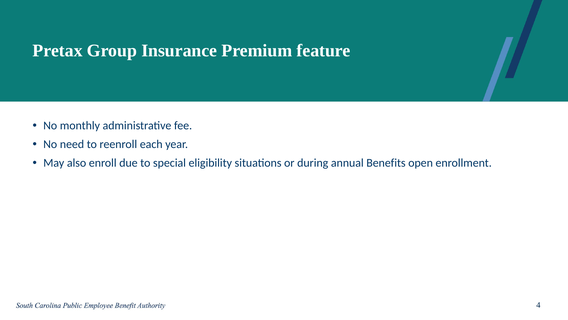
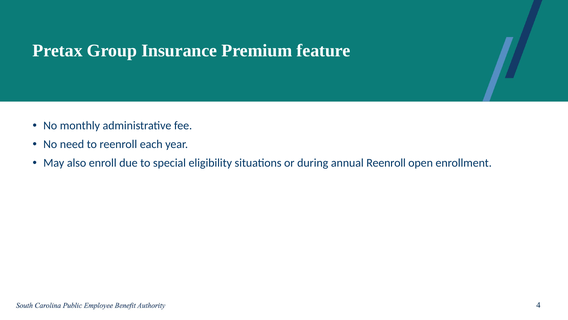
annual Benefits: Benefits -> Reenroll
